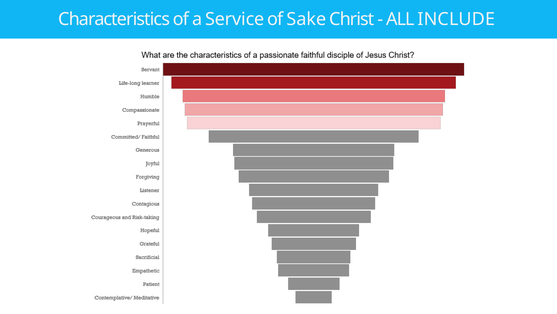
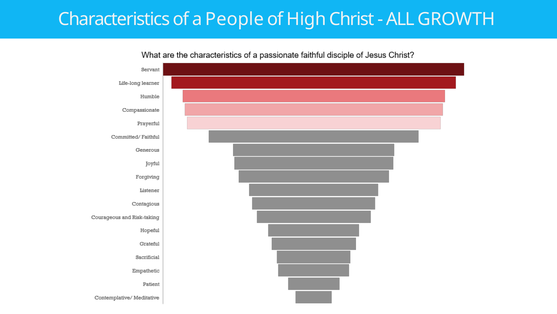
Service: Service -> People
Sake: Sake -> High
INCLUDE: INCLUDE -> GROWTH
